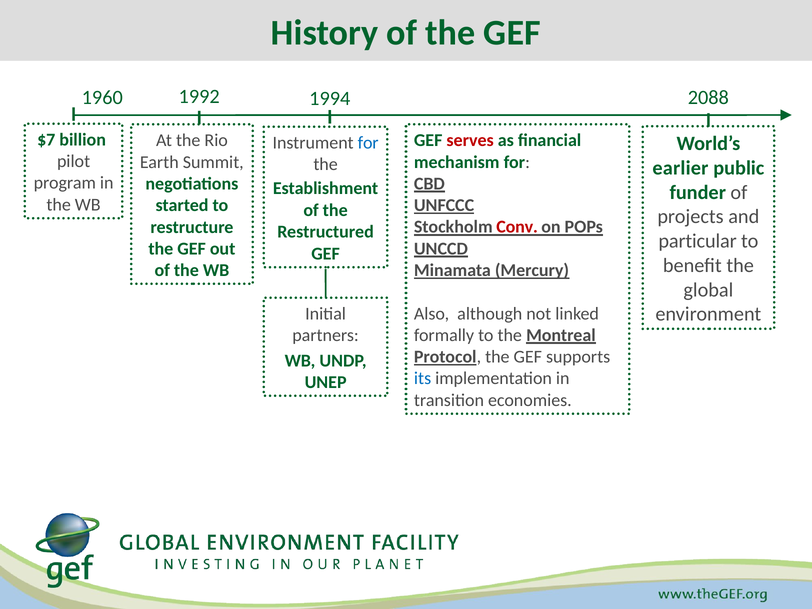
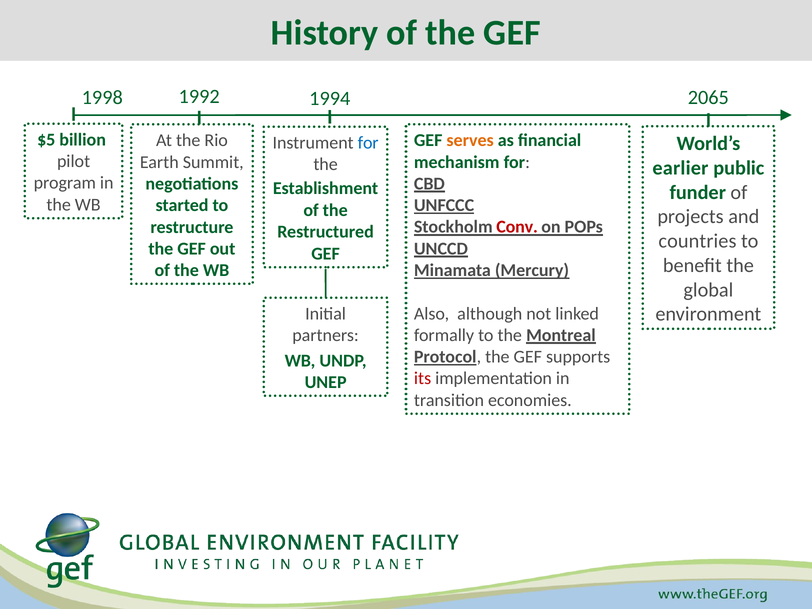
1960: 1960 -> 1998
2088: 2088 -> 2065
$7: $7 -> $5
serves colour: red -> orange
particular: particular -> countries
its colour: blue -> red
